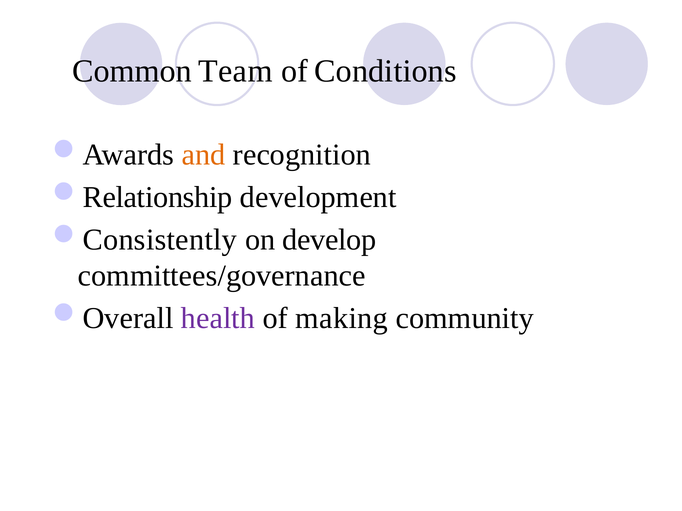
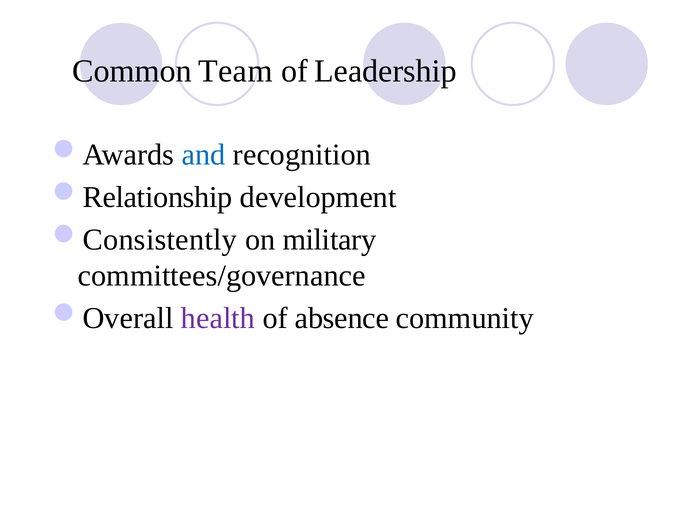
Conditions: Conditions -> Leadership
and colour: orange -> blue
develop: develop -> military
making: making -> absence
